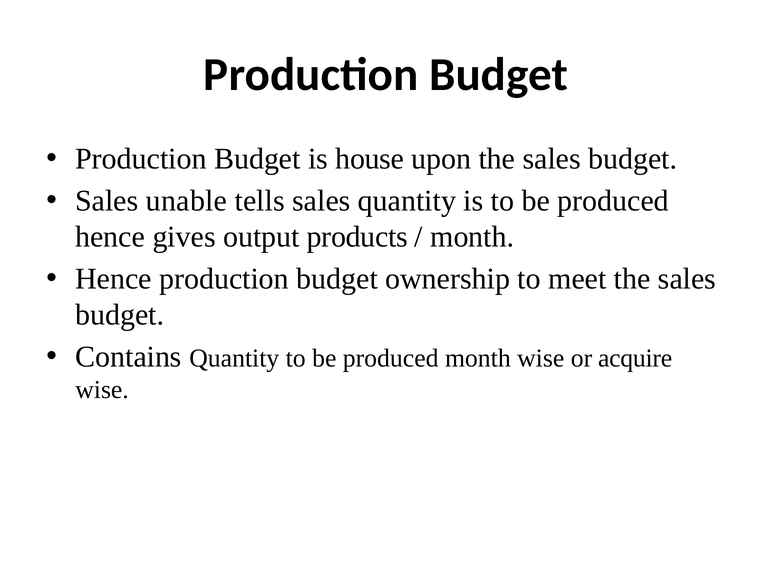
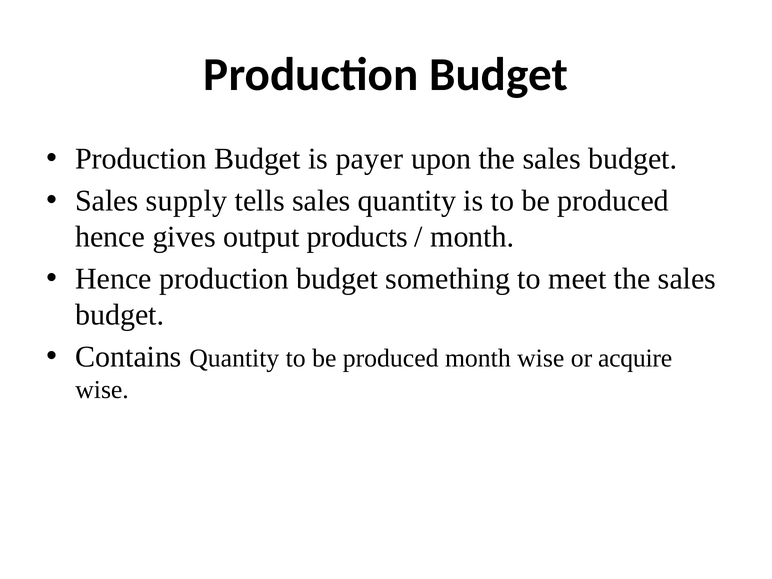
house: house -> payer
unable: unable -> supply
ownership: ownership -> something
